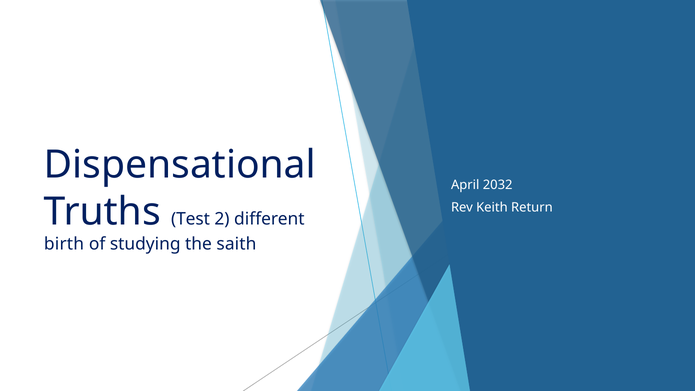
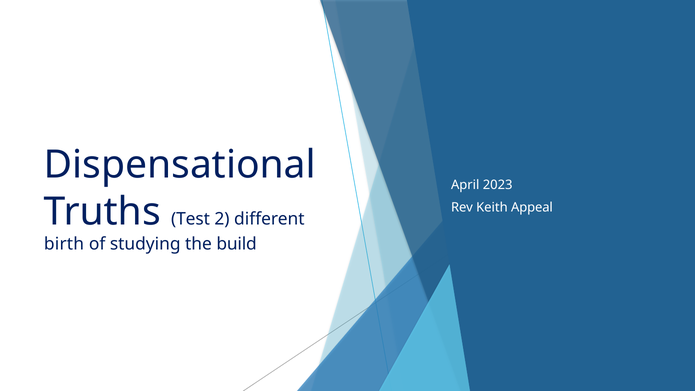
2032: 2032 -> 2023
Return: Return -> Appeal
saith: saith -> build
